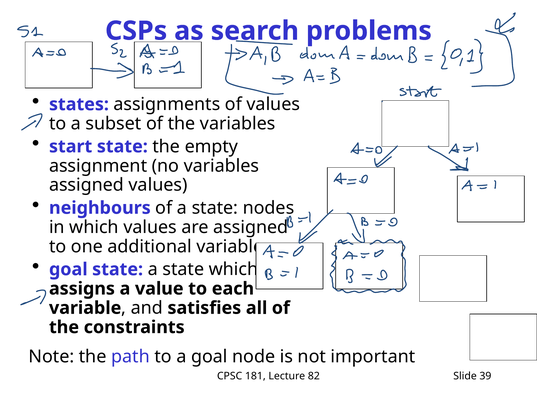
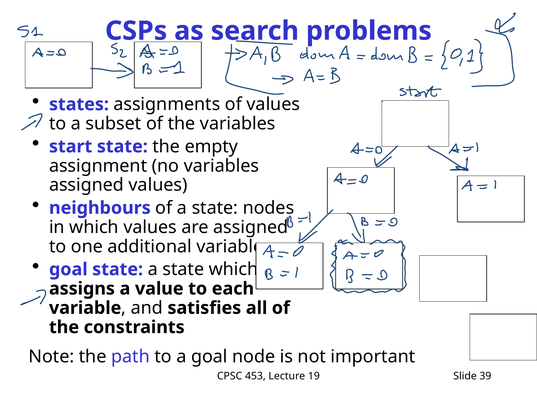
181: 181 -> 453
82: 82 -> 19
